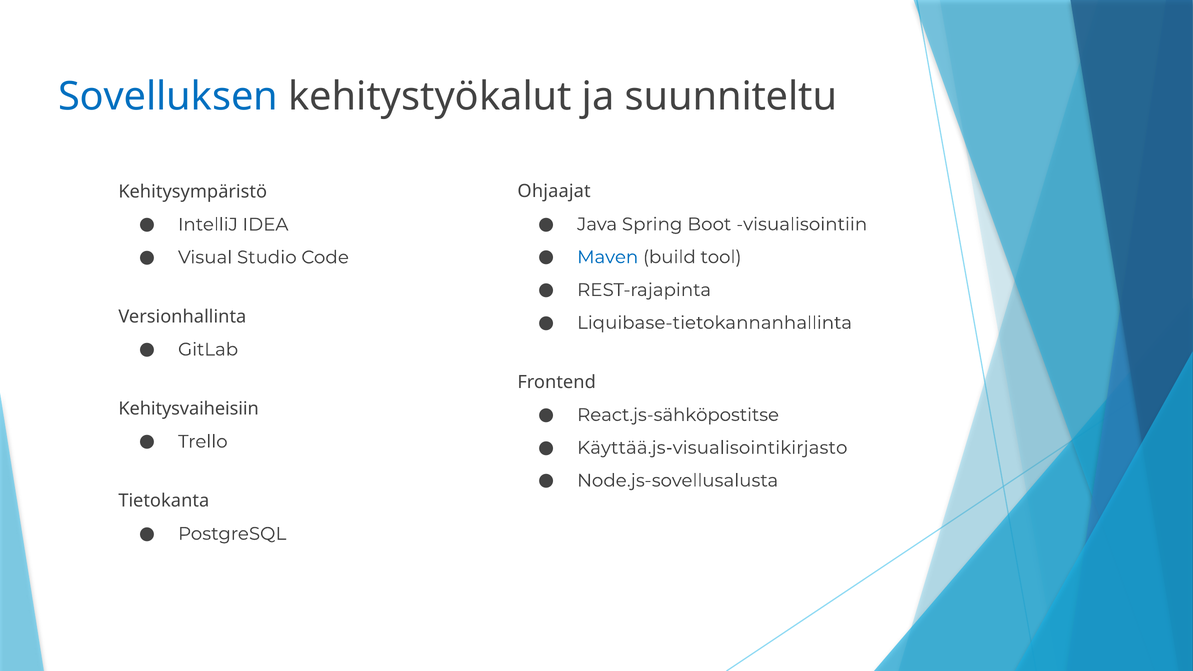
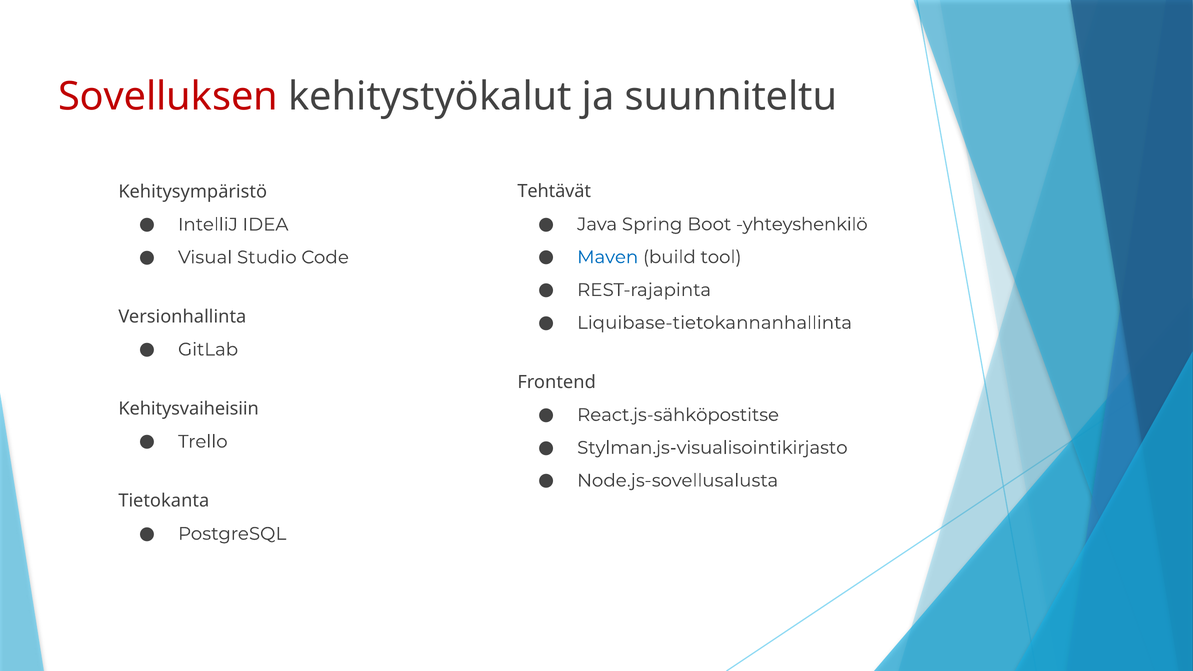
Sovelluksen colour: blue -> red
Ohjaajat: Ohjaajat -> Tehtävät
visualisointiin: visualisointiin -> yhteyshenkilö
Käyttää.js-visualisointikirjasto: Käyttää.js-visualisointikirjasto -> Stylman.js-visualisointikirjasto
